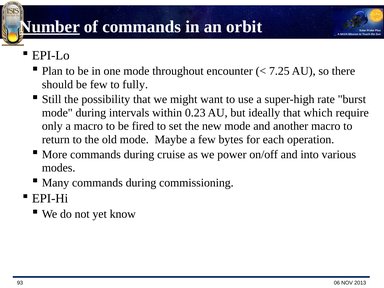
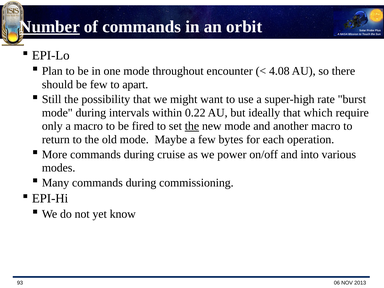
7.25: 7.25 -> 4.08
fully: fully -> apart
0.23: 0.23 -> 0.22
the at (192, 126) underline: none -> present
